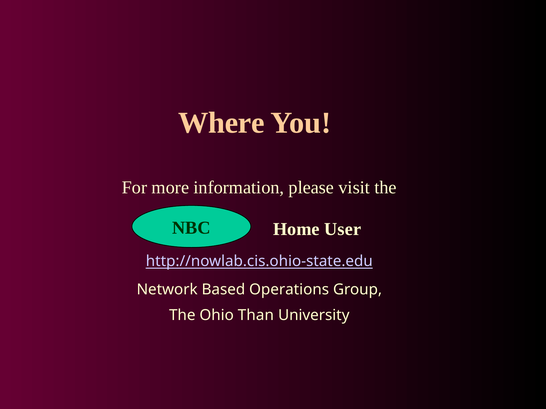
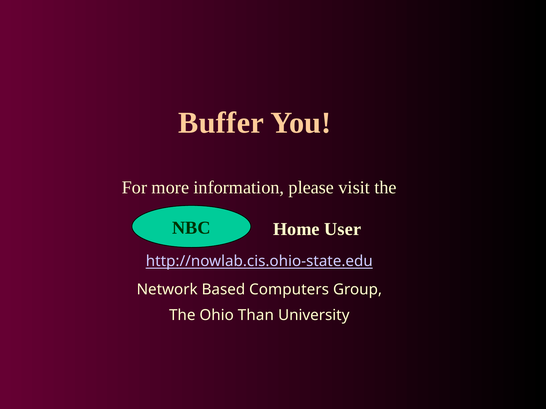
Where: Where -> Buffer
Operations: Operations -> Computers
